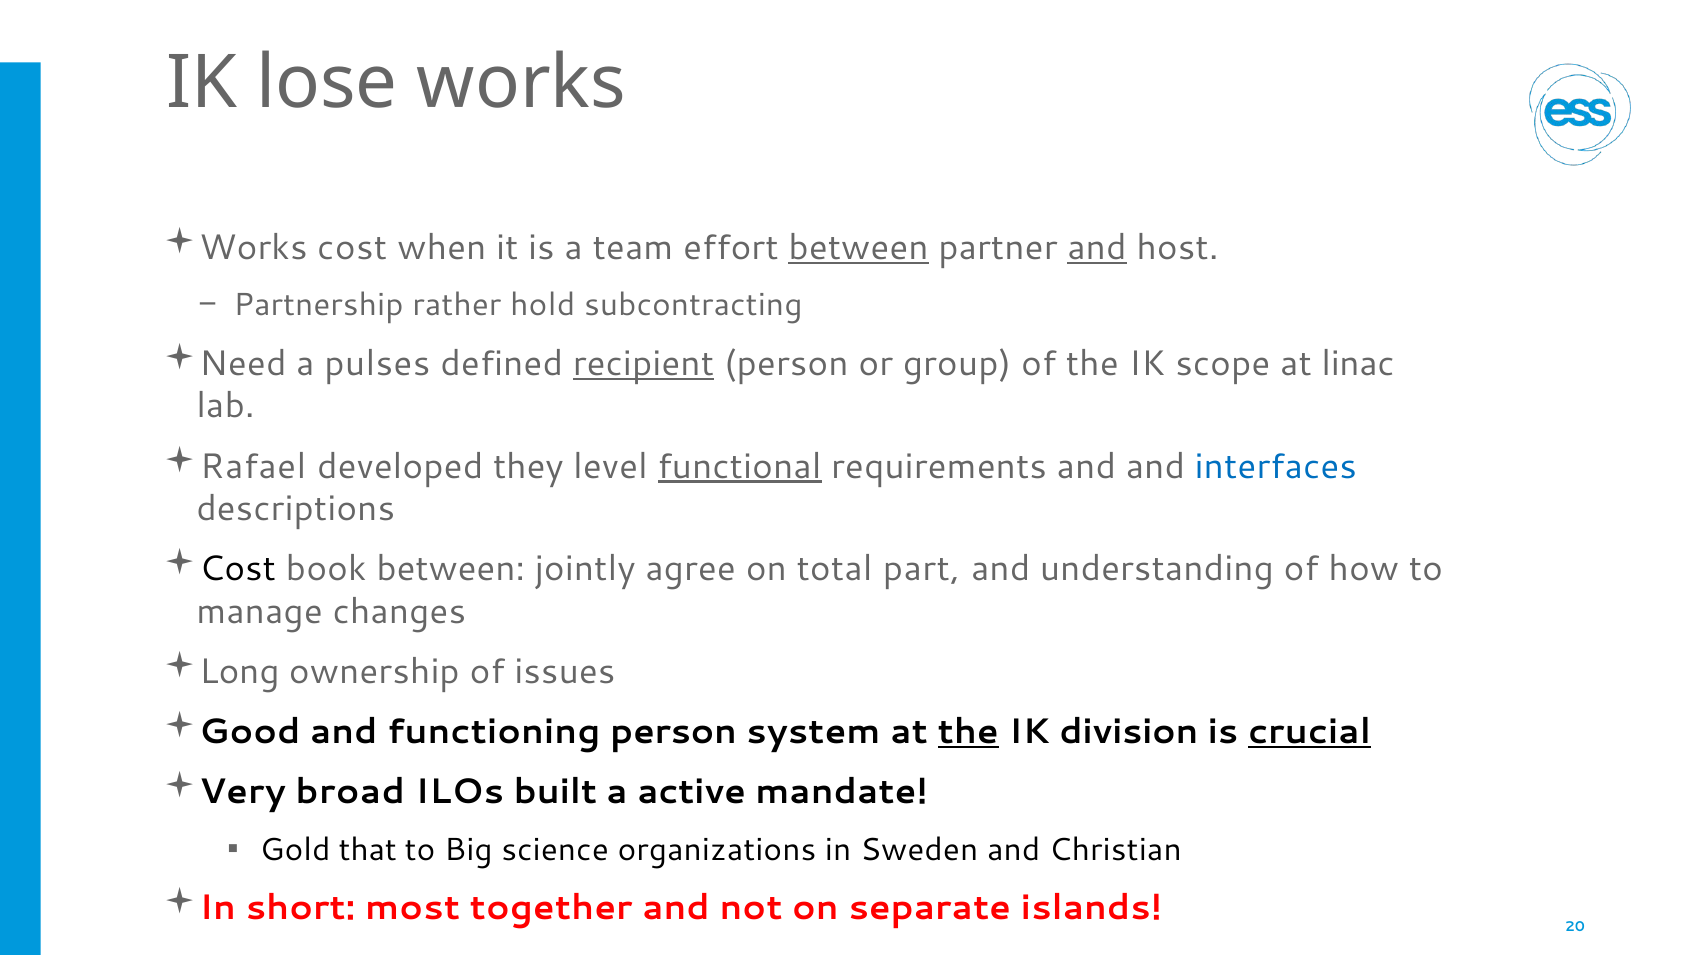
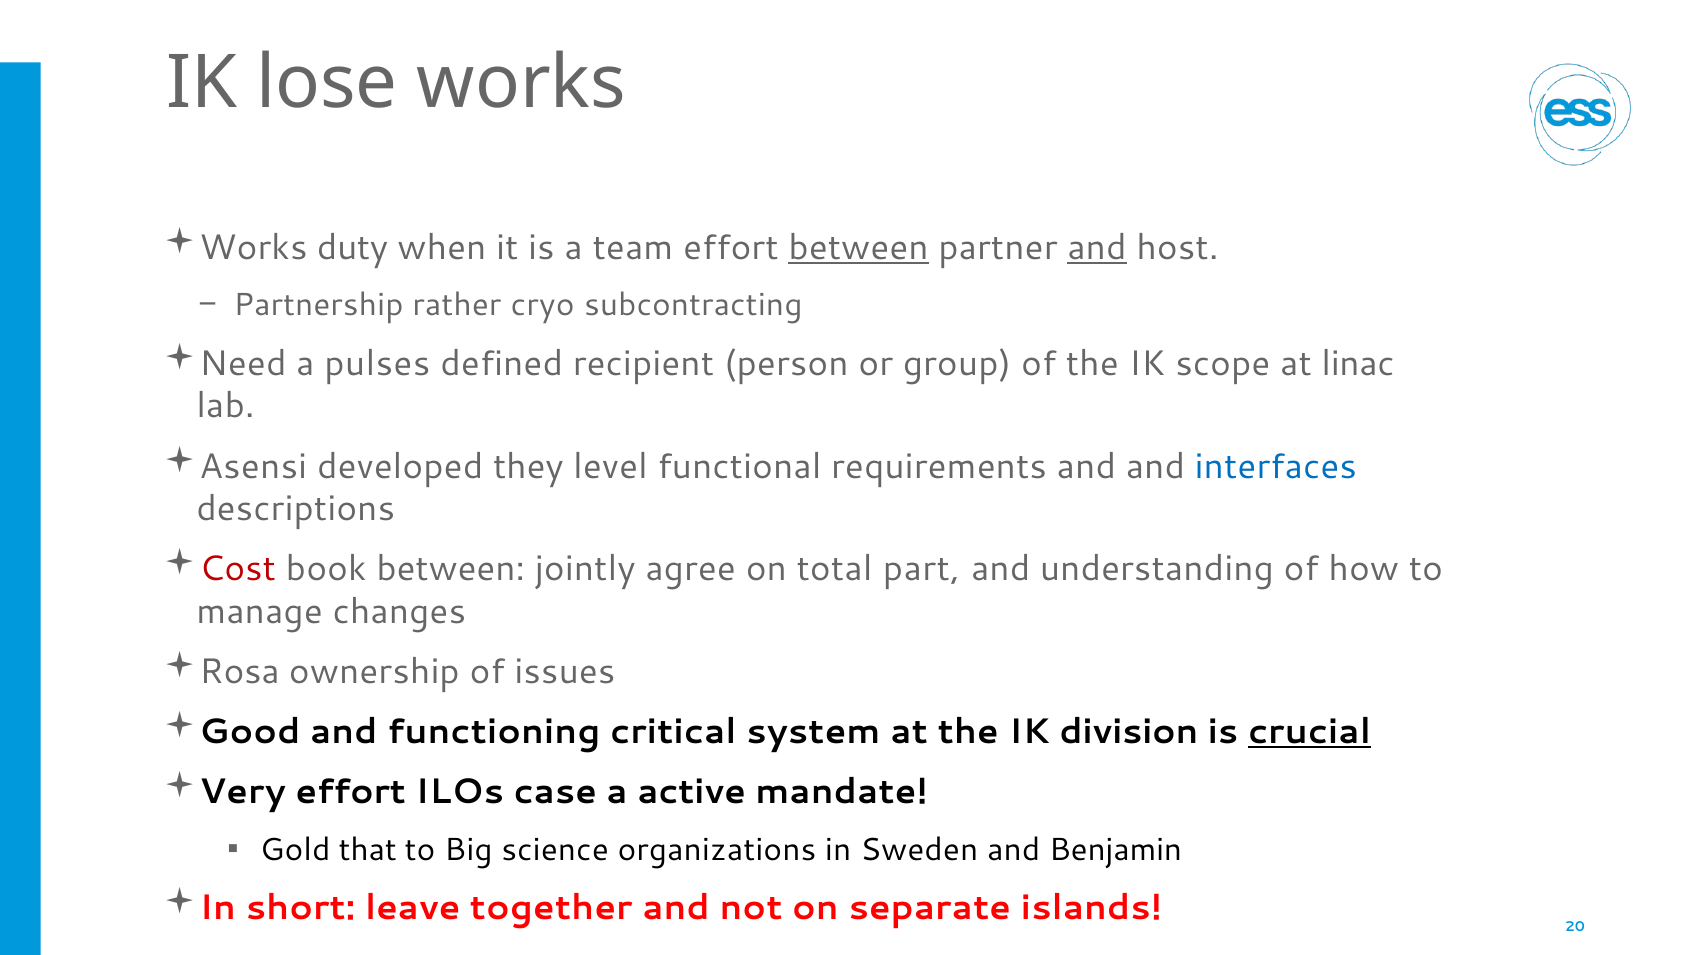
Works cost: cost -> duty
hold: hold -> cryo
recipient underline: present -> none
Rafael: Rafael -> Asensi
functional underline: present -> none
Cost at (238, 569) colour: black -> red
Long: Long -> Rosa
functioning person: person -> critical
the at (968, 731) underline: present -> none
Very broad: broad -> effort
built: built -> case
Christian: Christian -> Benjamin
most: most -> leave
